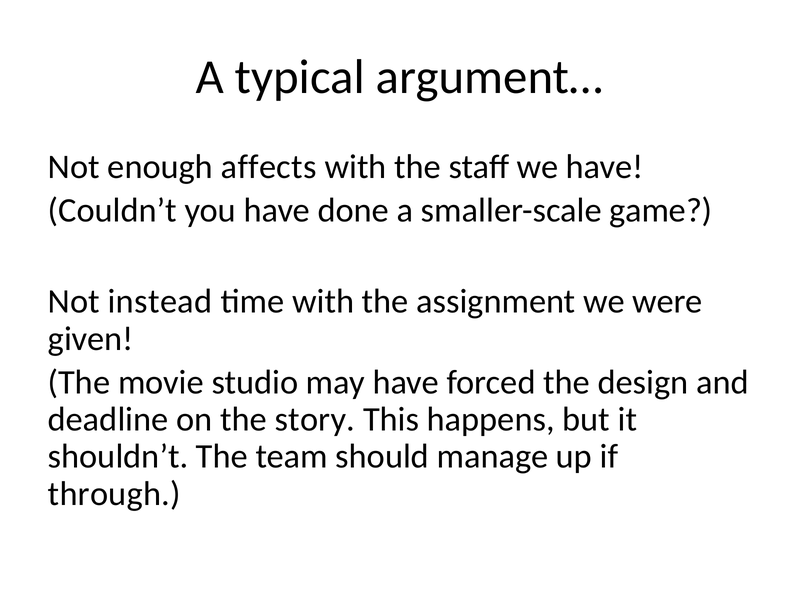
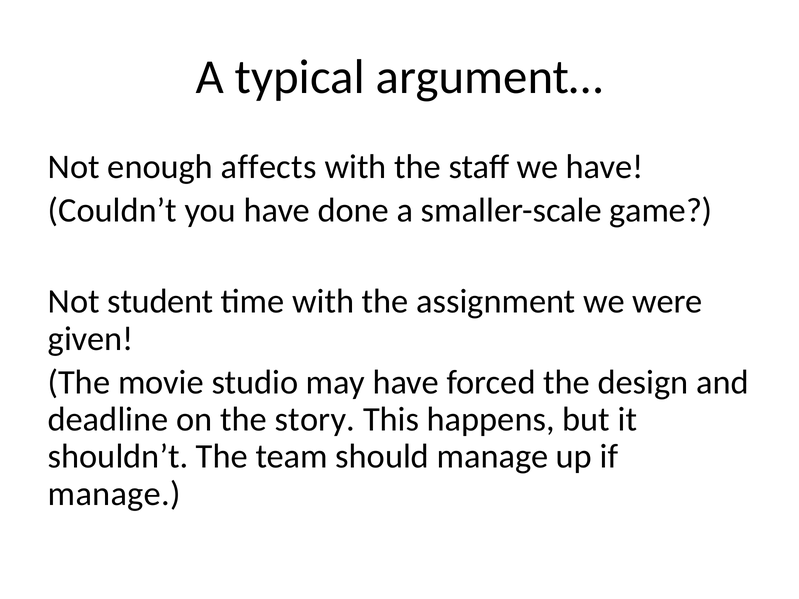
instead: instead -> student
through at (114, 494): through -> manage
